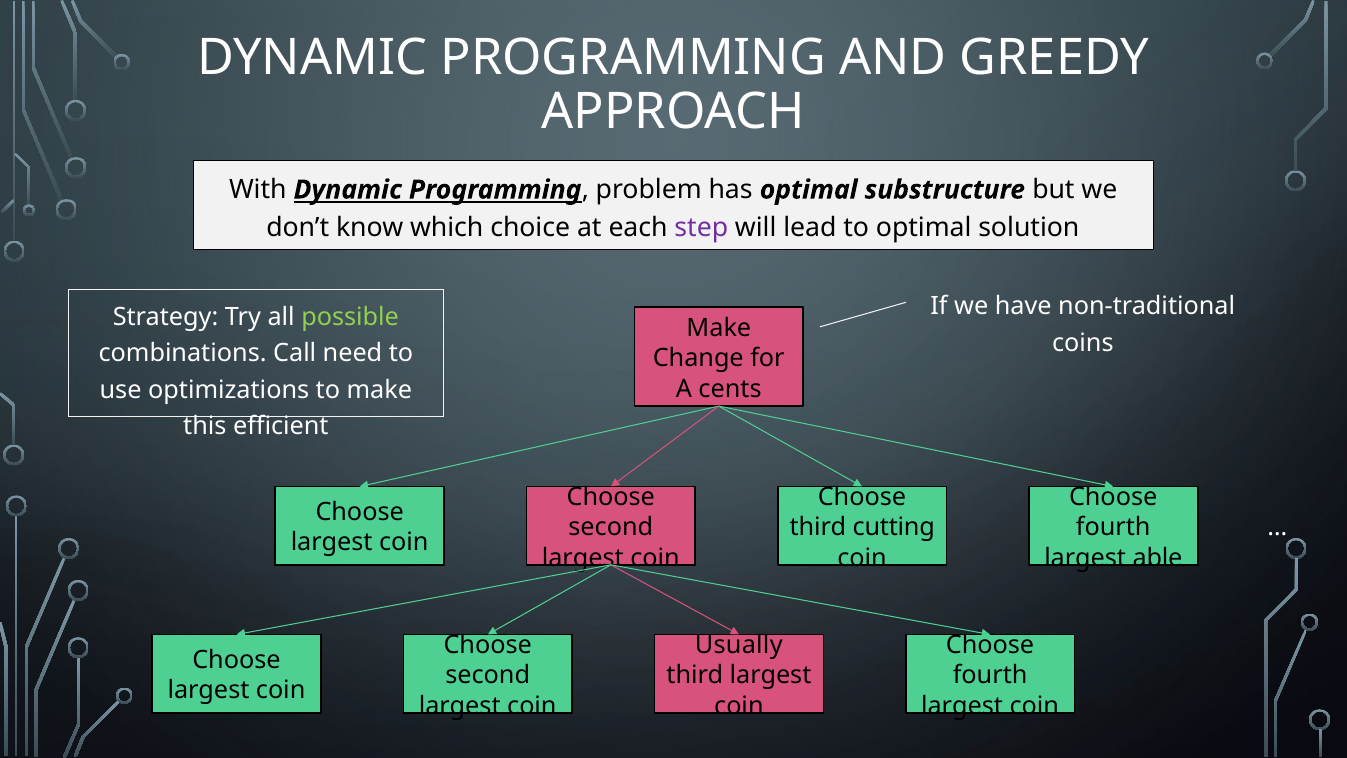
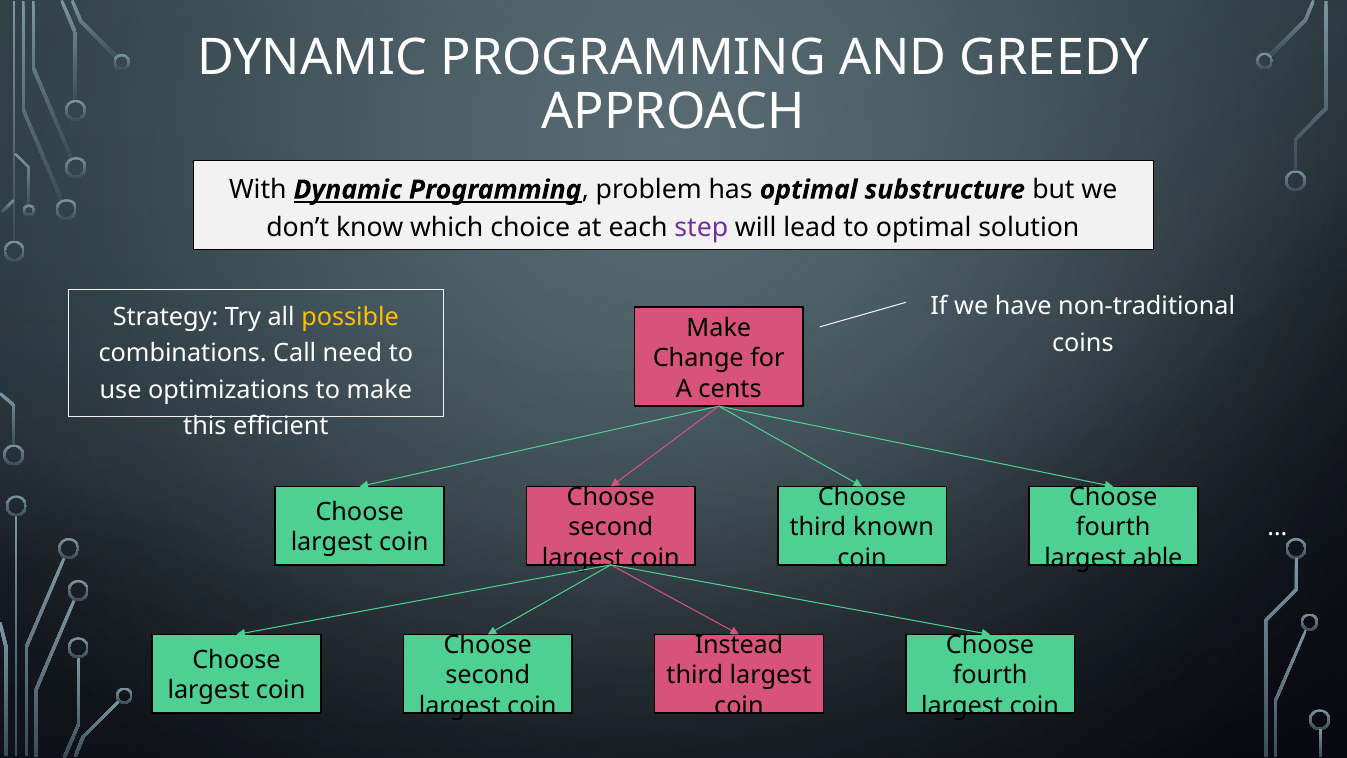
possible colour: light green -> yellow
cutting: cutting -> known
Usually: Usually -> Instead
